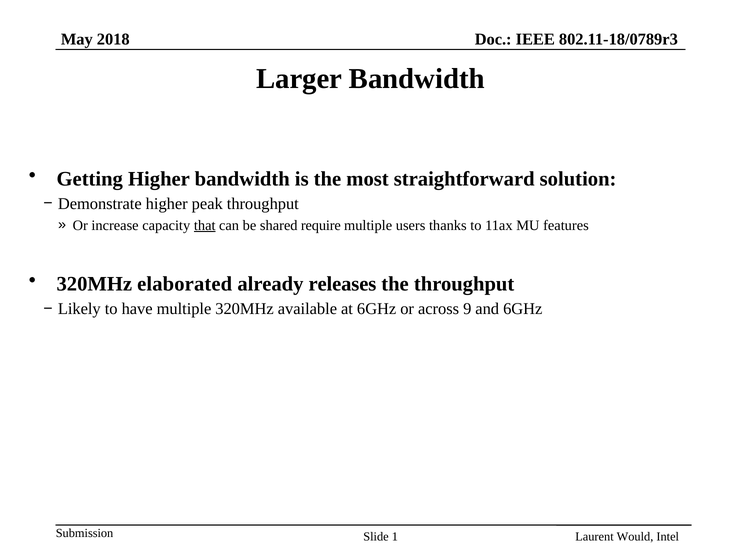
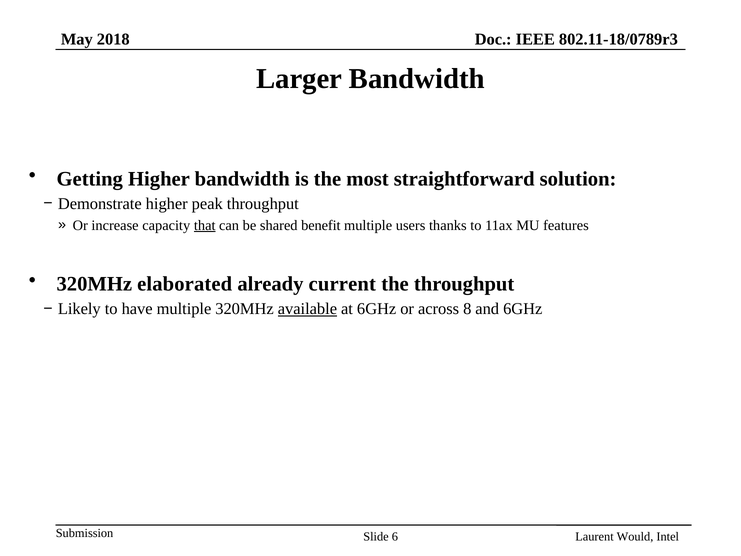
require: require -> benefit
releases: releases -> current
available underline: none -> present
9: 9 -> 8
1: 1 -> 6
